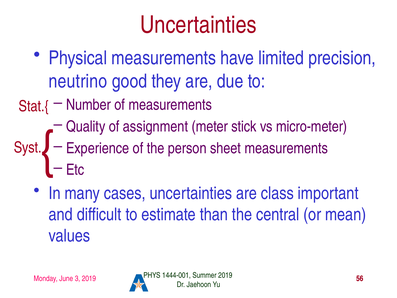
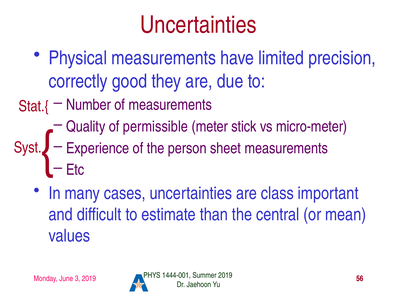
neutrino: neutrino -> correctly
assignment: assignment -> permissible
